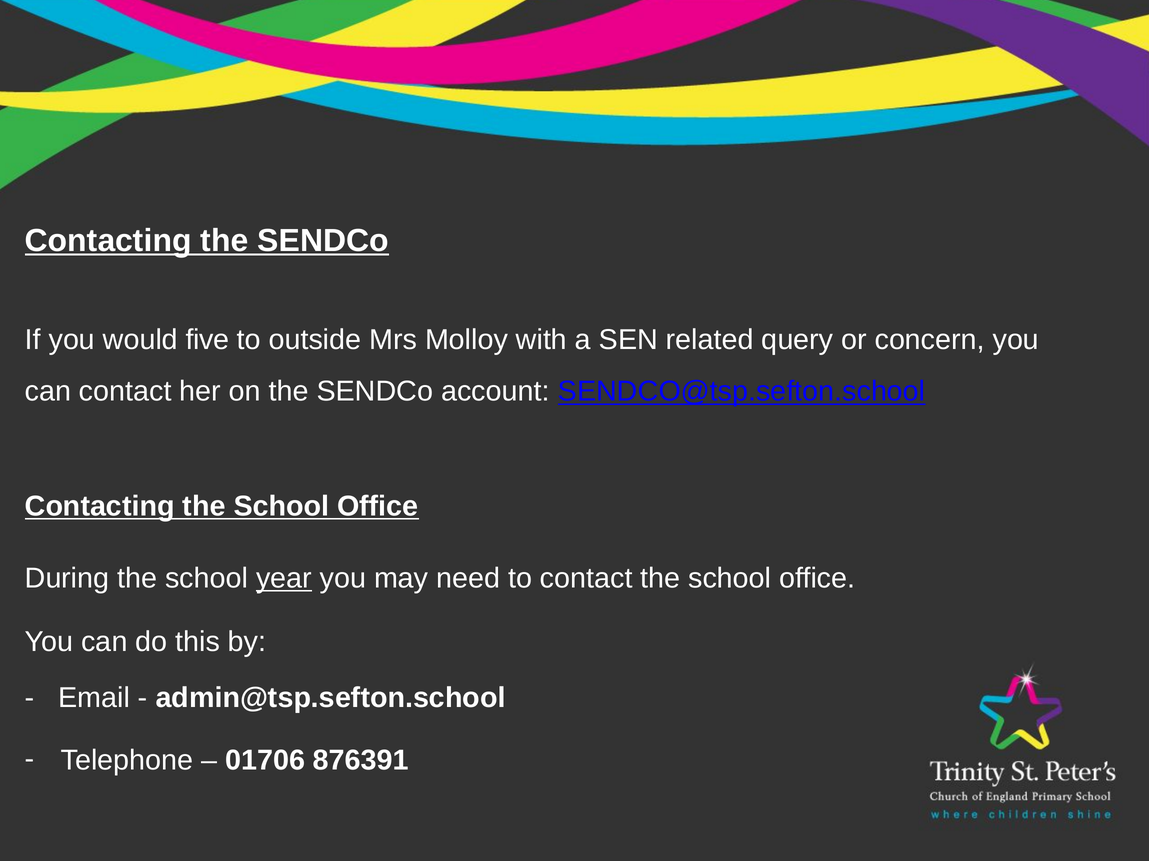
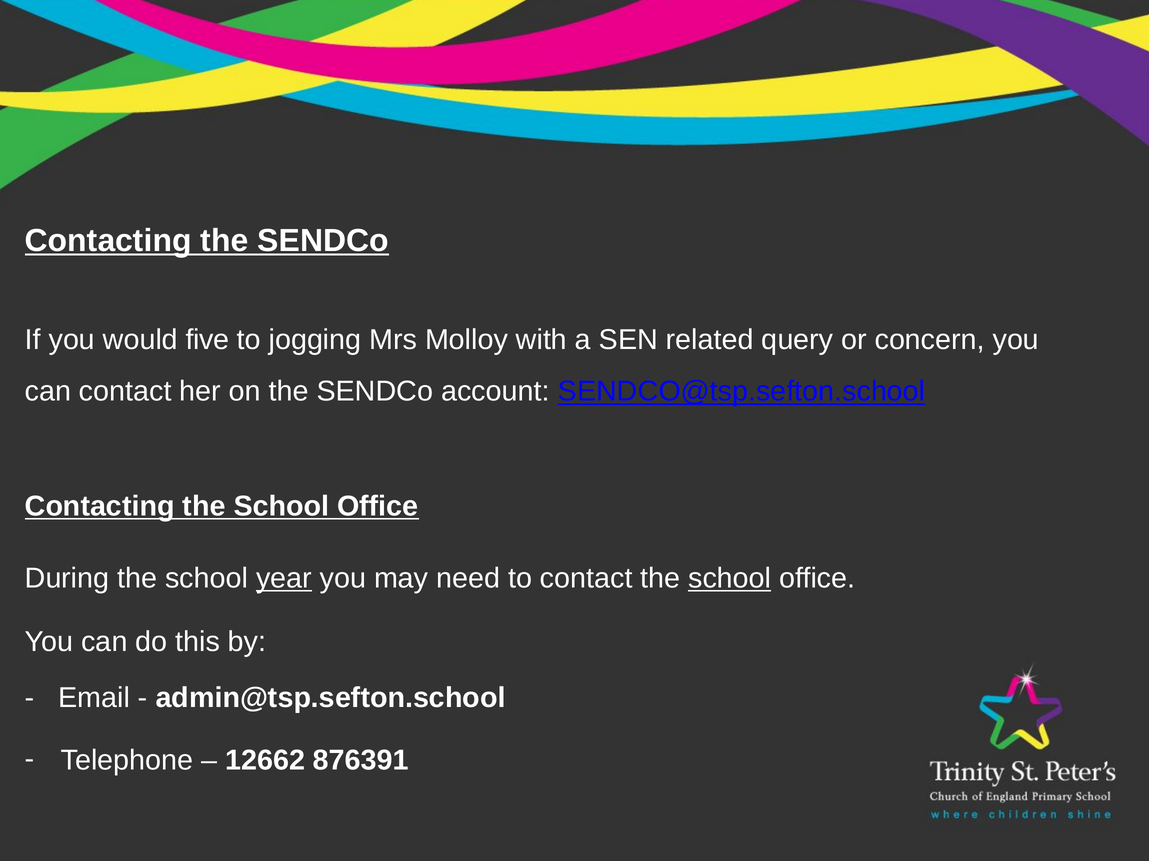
outside: outside -> jogging
school at (730, 579) underline: none -> present
01706: 01706 -> 12662
